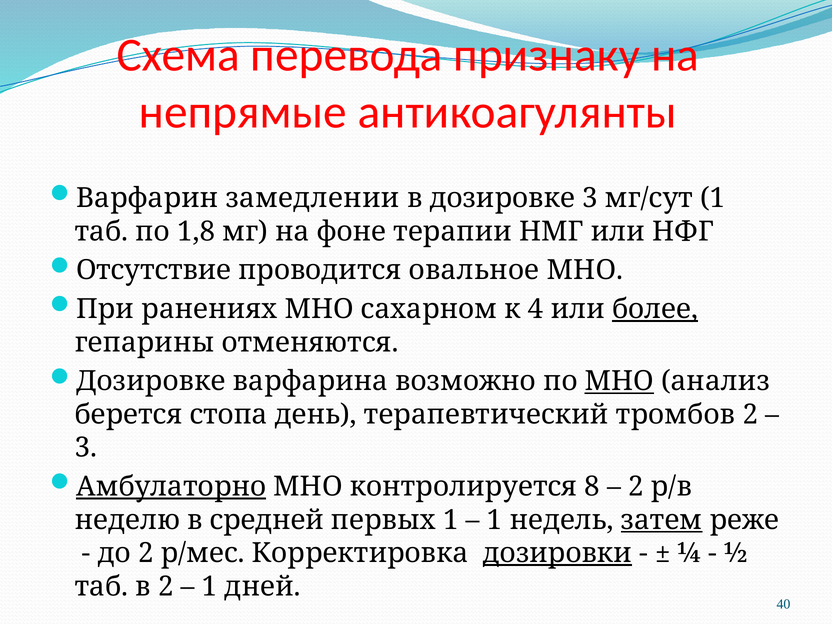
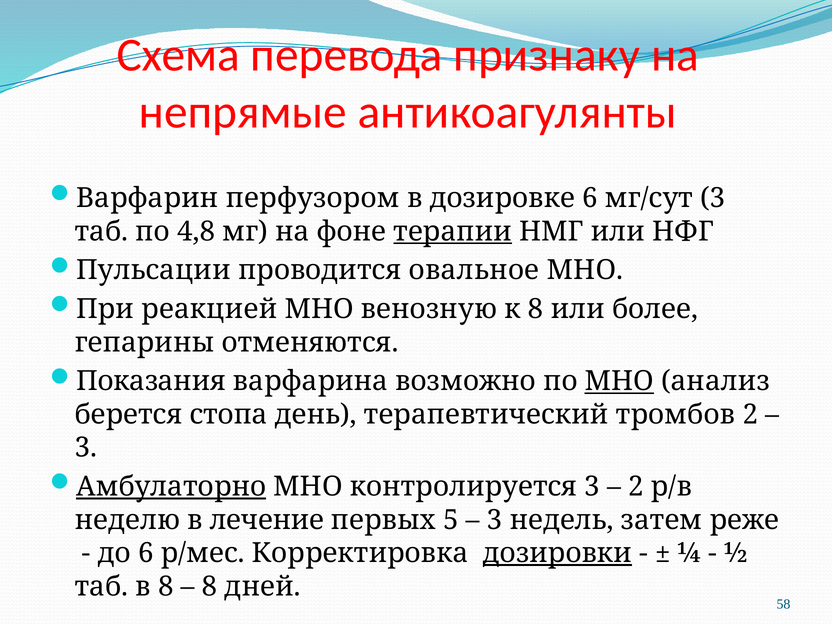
замедлении: замедлении -> перфузором
дозировке 3: 3 -> 6
мг/сут 1: 1 -> 3
1,8: 1,8 -> 4,8
терапии underline: none -> present
Отсутствие: Отсутствие -> Пульсации
ранениях: ранениях -> реакцией
сахарном: сахарном -> венозную
к 4: 4 -> 8
более underline: present -> none
Дозировке at (151, 381): Дозировке -> Показания
контролируется 8: 8 -> 3
средней: средней -> лечение
первых 1: 1 -> 5
1 at (495, 520): 1 -> 3
затем underline: present -> none
до 2: 2 -> 6
в 2: 2 -> 8
1 at (210, 586): 1 -> 8
40: 40 -> 58
